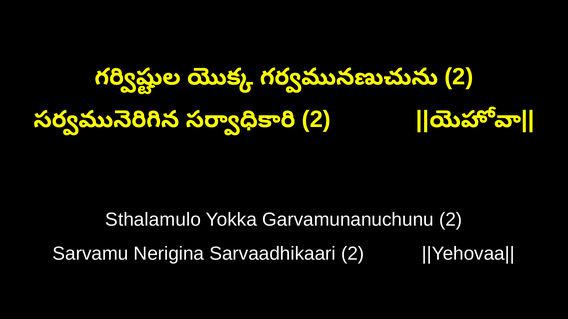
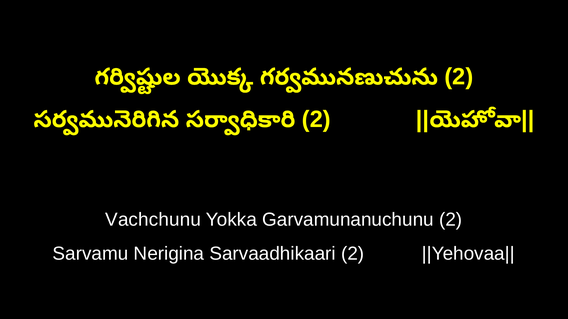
Sthalamulo: Sthalamulo -> Vachchunu
